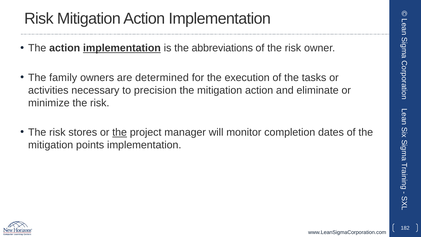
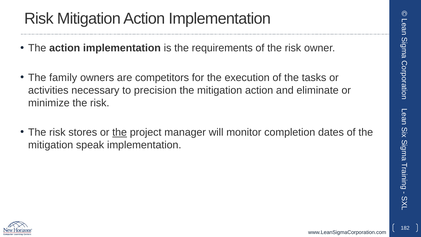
implementation at (122, 48) underline: present -> none
abbreviations: abbreviations -> requirements
determined: determined -> competitors
points: points -> speak
